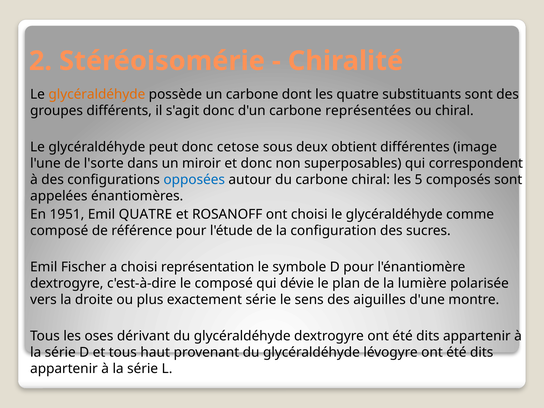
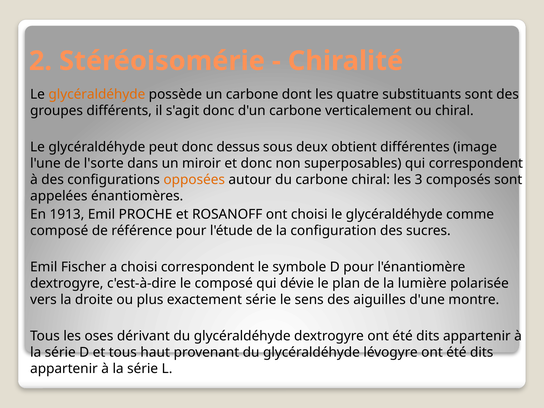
représentées: représentées -> verticalement
cetose: cetose -> dessus
opposées colour: blue -> orange
5: 5 -> 3
1951: 1951 -> 1913
Emil QUATRE: QUATRE -> PROCHE
choisi représentation: représentation -> correspondent
